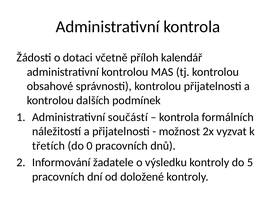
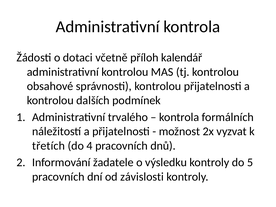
součástí: součástí -> trvalého
0: 0 -> 4
doložené: doložené -> závislosti
